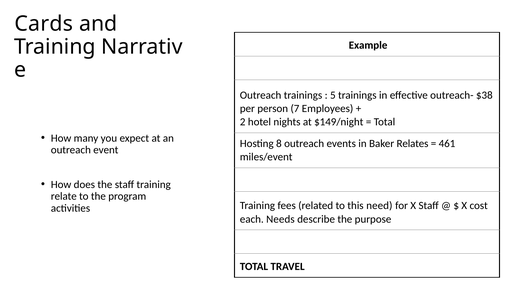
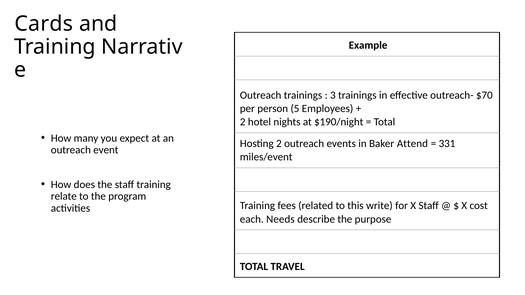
5: 5 -> 3
$38: $38 -> $70
7: 7 -> 5
$149/night: $149/night -> $190/night
Hosting 8: 8 -> 2
Relates: Relates -> Attend
461: 461 -> 331
need: need -> write
